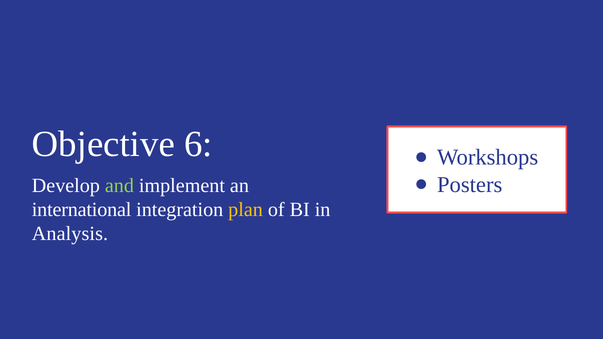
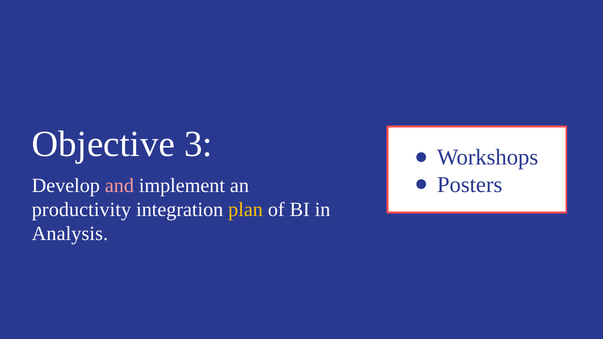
6: 6 -> 3
and colour: light green -> pink
international: international -> productivity
